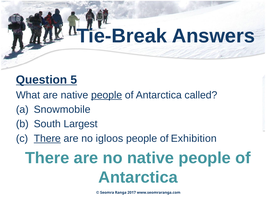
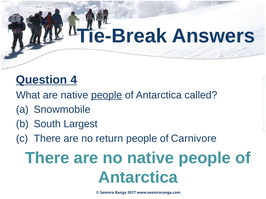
5: 5 -> 4
There at (47, 139) underline: present -> none
igloos: igloos -> return
Exhibition: Exhibition -> Carnivore
